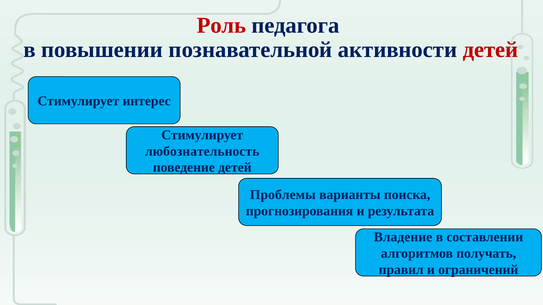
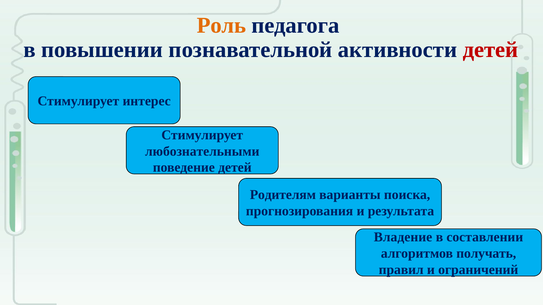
Роль colour: red -> orange
любознательность: любознательность -> любознательными
Проблемы: Проблемы -> Родителям
